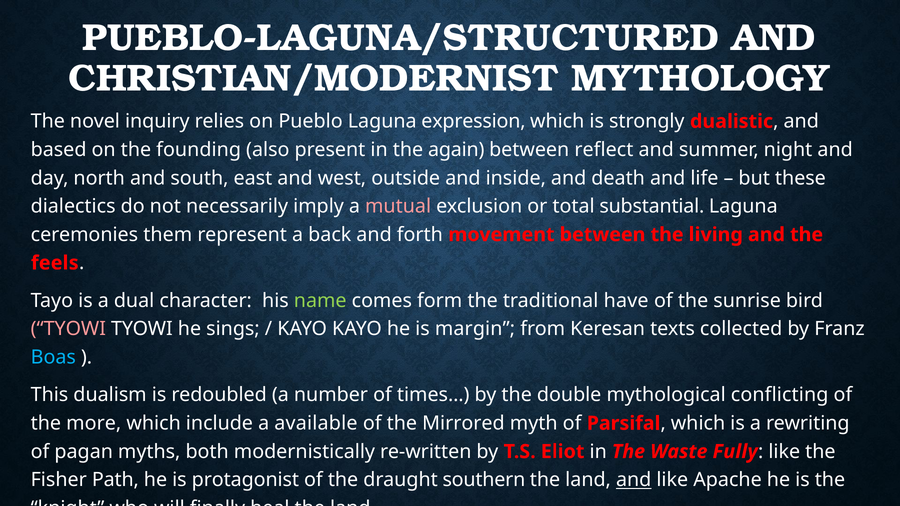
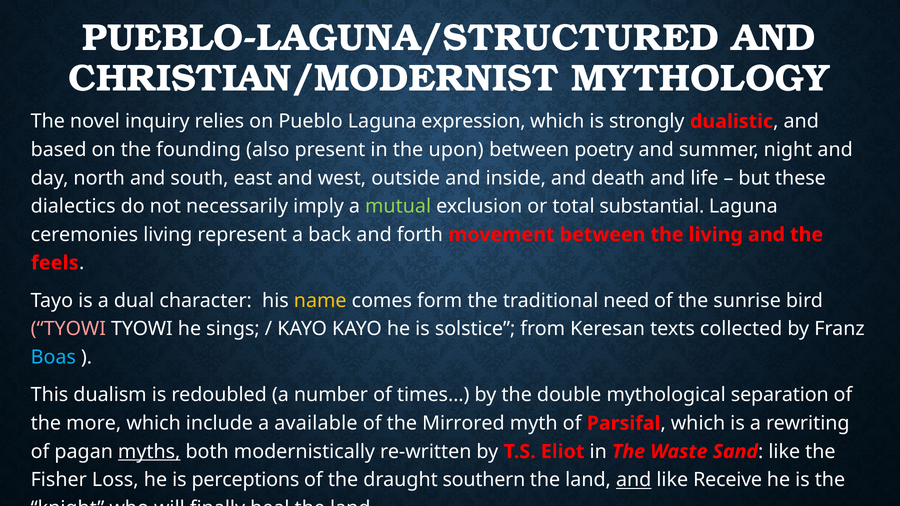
again: again -> upon
reflect: reflect -> poetry
mutual colour: pink -> light green
ceremonies them: them -> living
name colour: light green -> yellow
have: have -> need
margin: margin -> solstice
conflicting: conflicting -> separation
myths underline: none -> present
Fully: Fully -> Sand
Path: Path -> Loss
protagonist: protagonist -> perceptions
Apache: Apache -> Receive
